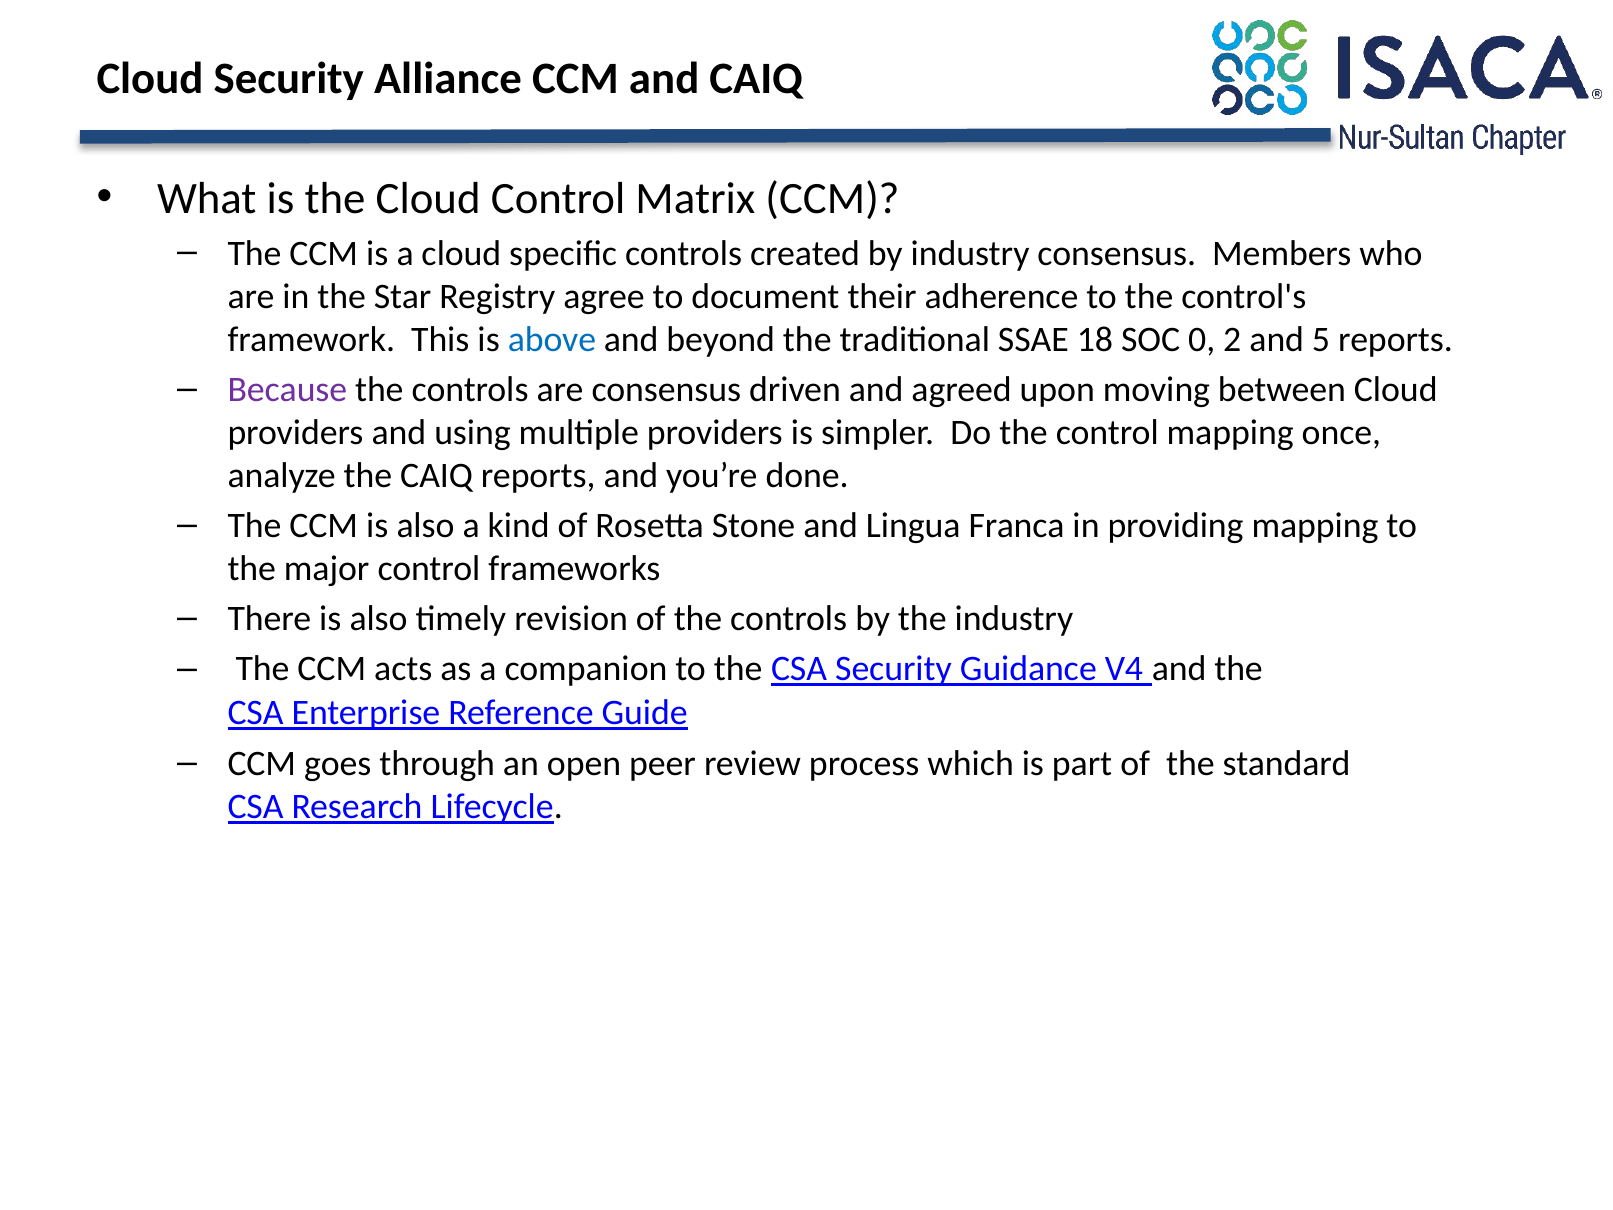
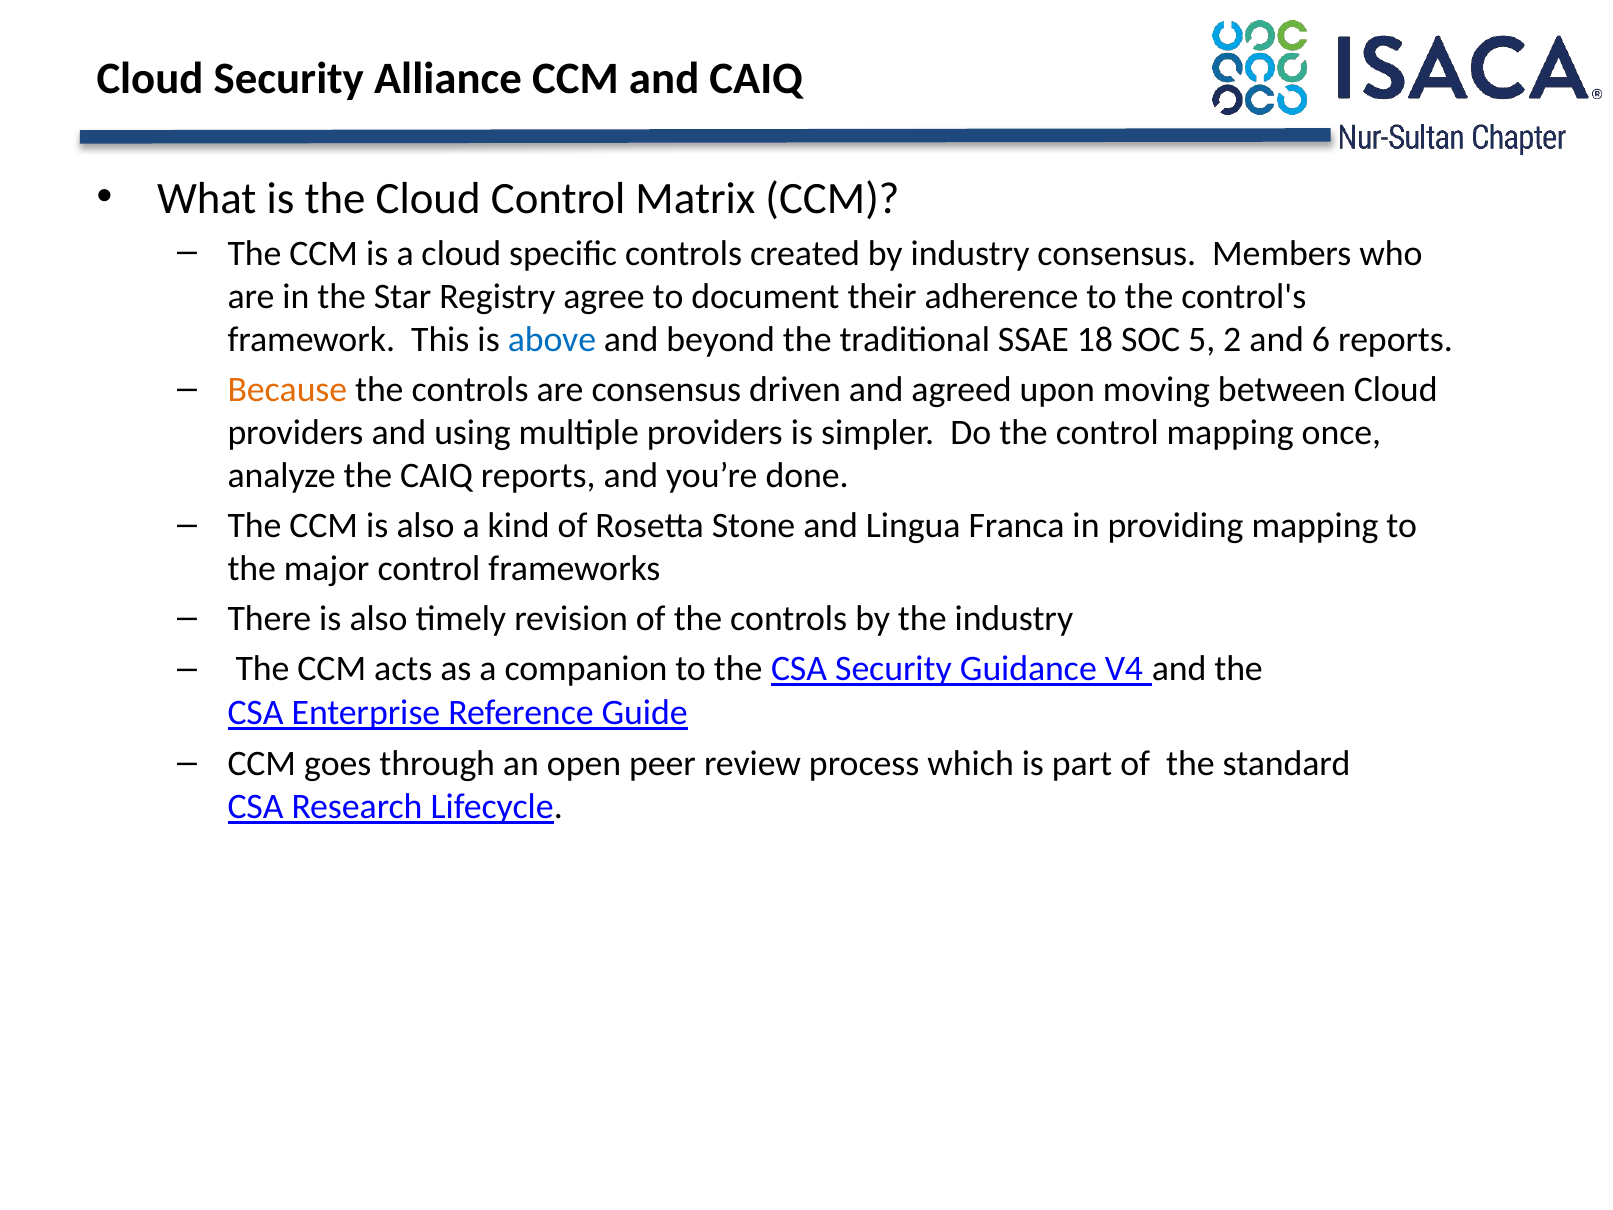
0: 0 -> 5
5: 5 -> 6
Because colour: purple -> orange
